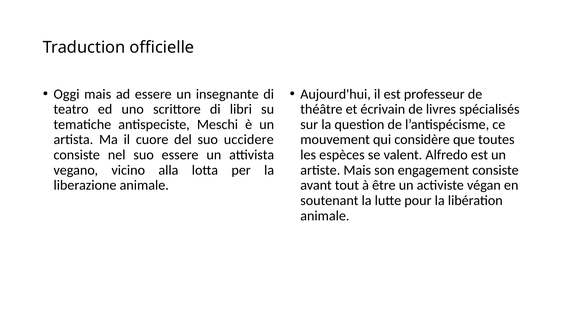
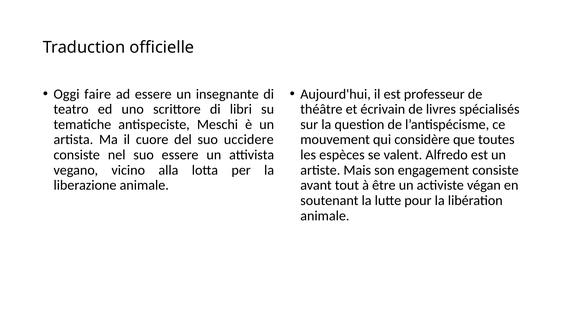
Oggi mais: mais -> faire
